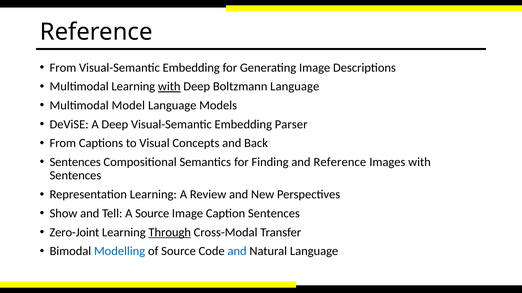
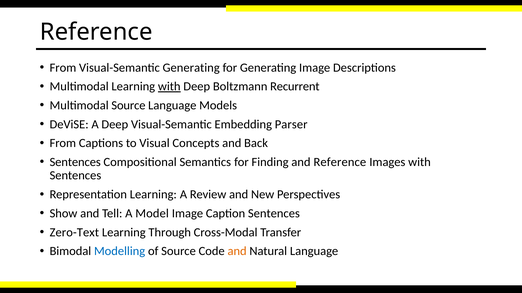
Embedding at (191, 68): Embedding -> Generating
Boltzmann Language: Language -> Recurrent
Multimodal Model: Model -> Source
A Source: Source -> Model
Zero-Joint: Zero-Joint -> Zero-Text
Through underline: present -> none
and at (237, 252) colour: blue -> orange
